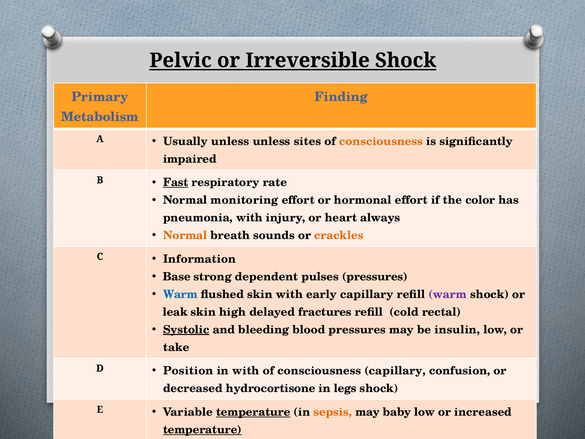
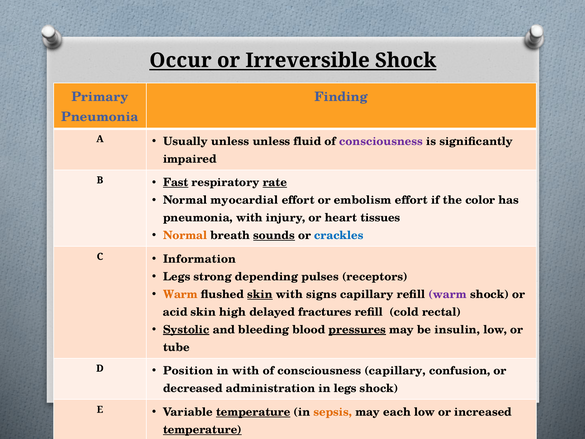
Pelvic: Pelvic -> Occur
Metabolism at (100, 117): Metabolism -> Pneumonia
sites: sites -> fluid
consciousness at (381, 141) colour: orange -> purple
rate underline: none -> present
monitoring: monitoring -> myocardial
hormonal: hormonal -> embolism
always: always -> tissues
sounds underline: none -> present
crackles colour: orange -> blue
Base at (177, 276): Base -> Legs
dependent: dependent -> depending
pulses pressures: pressures -> receptors
Warm at (180, 294) colour: blue -> orange
skin at (260, 294) underline: none -> present
early: early -> signs
leak: leak -> acid
pressures at (357, 329) underline: none -> present
take: take -> tube
hydrocortisone: hydrocortisone -> administration
baby: baby -> each
